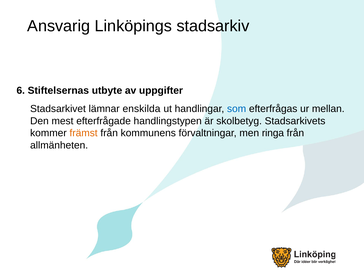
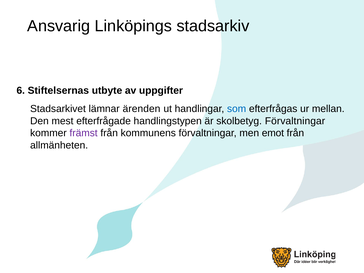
enskilda: enskilda -> ärenden
skolbetyg Stadsarkivets: Stadsarkivets -> Förvaltningar
främst colour: orange -> purple
ringa: ringa -> emot
